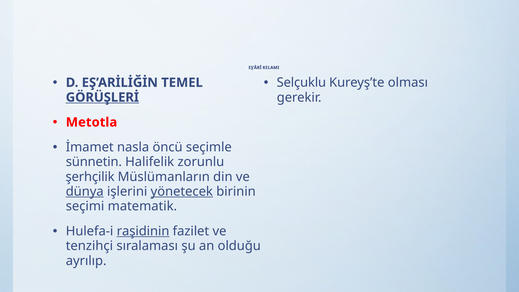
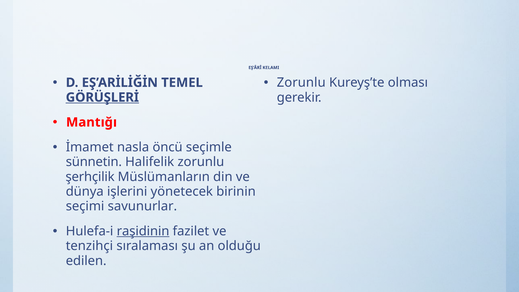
Selçuklu at (301, 83): Selçuklu -> Zorunlu
Metotla: Metotla -> Mantığı
dünya underline: present -> none
yönetecek underline: present -> none
matematik: matematik -> savunurlar
ayrılıp: ayrılıp -> edilen
